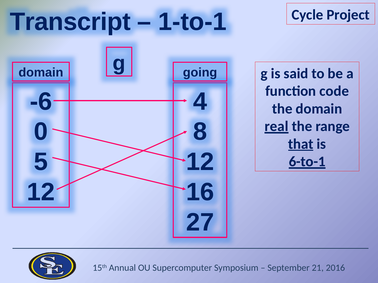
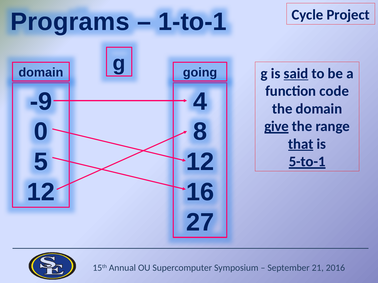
Transcript: Transcript -> Programs
said underline: none -> present
-6: -6 -> -9
real: real -> give
6-to-1: 6-to-1 -> 5-to-1
